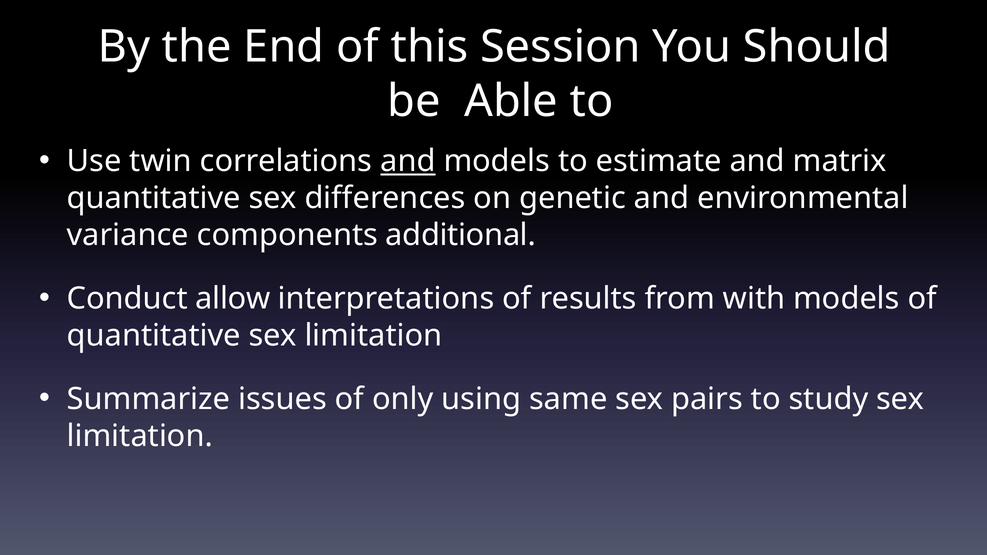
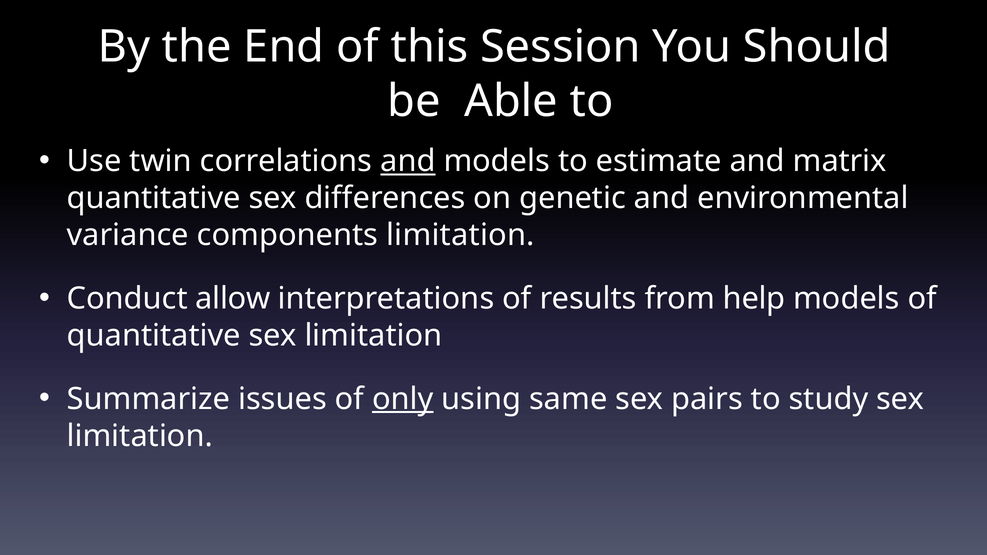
components additional: additional -> limitation
with: with -> help
only underline: none -> present
